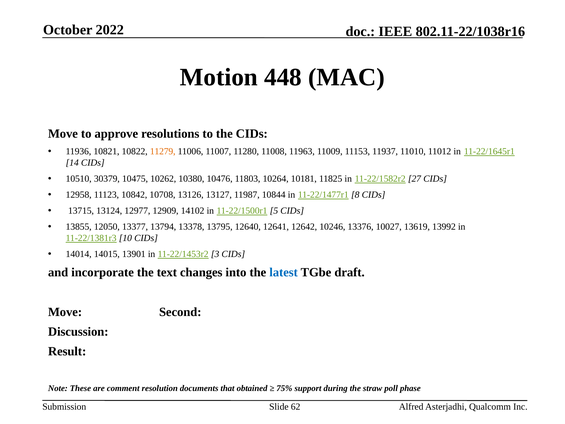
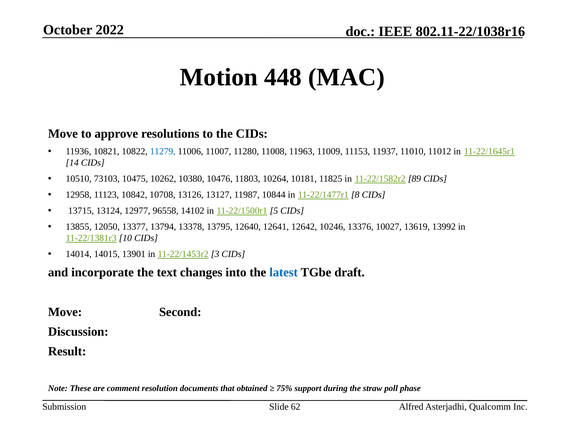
11279 colour: orange -> blue
30379: 30379 -> 73103
27: 27 -> 89
12909: 12909 -> 96558
